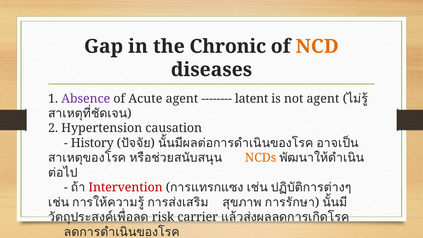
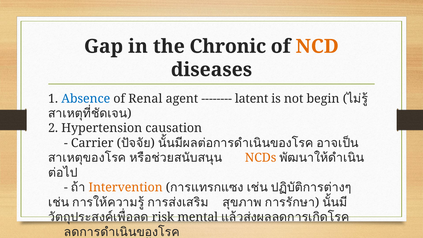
Absence colour: purple -> blue
Acute: Acute -> Renal
not agent: agent -> begin
History: History -> Carrier
Intervention colour: red -> orange
carrier: carrier -> mental
